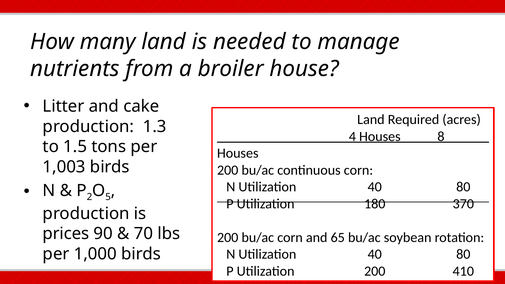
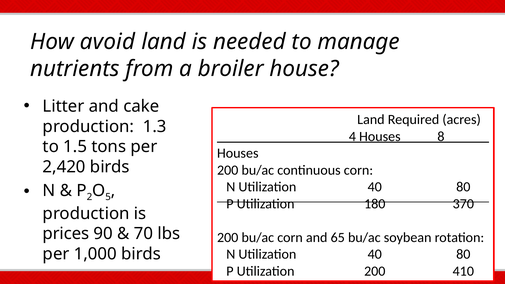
many: many -> avoid
1,003: 1,003 -> 2,420
